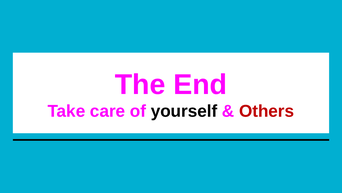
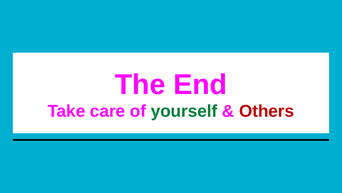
yourself colour: black -> green
